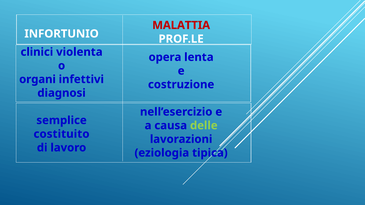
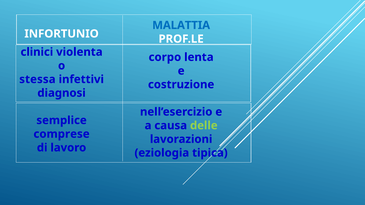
MALATTIA colour: red -> blue
opera: opera -> corpo
organi: organi -> stessa
costituito: costituito -> comprese
